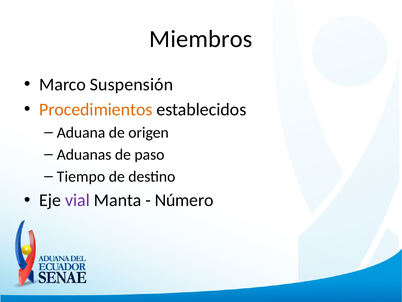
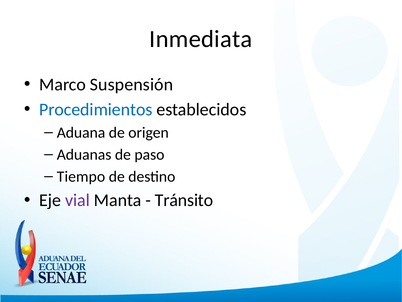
Miembros: Miembros -> Inmediata
Procedimientos colour: orange -> blue
Número: Número -> Tránsito
